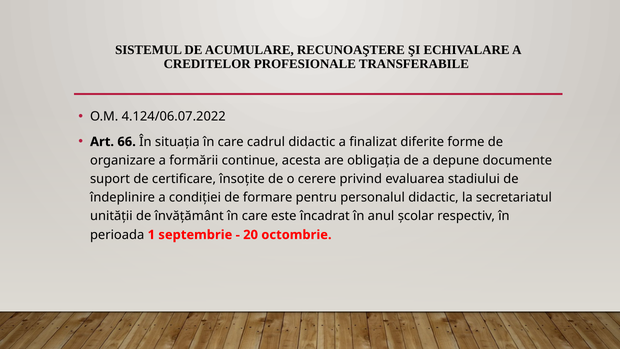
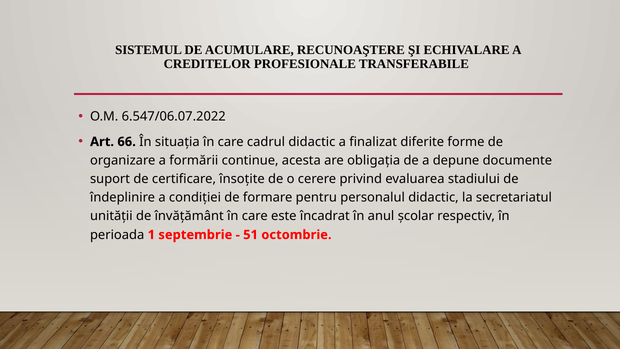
4.124/06.07.2022: 4.124/06.07.2022 -> 6.547/06.07.2022
20: 20 -> 51
